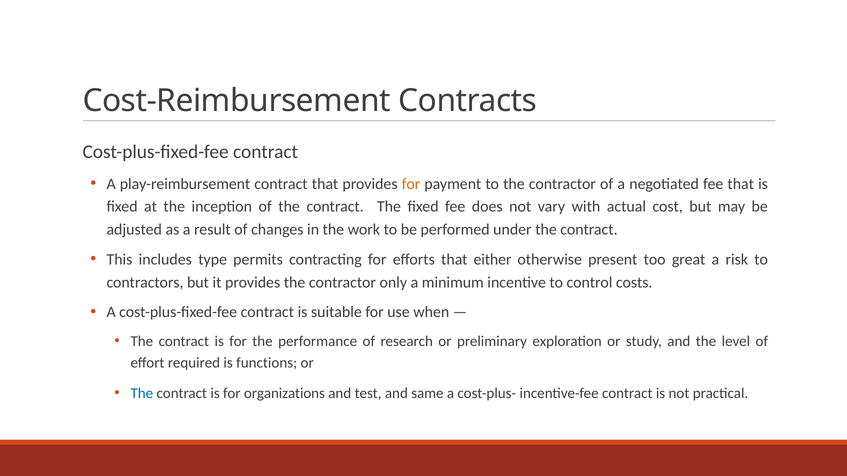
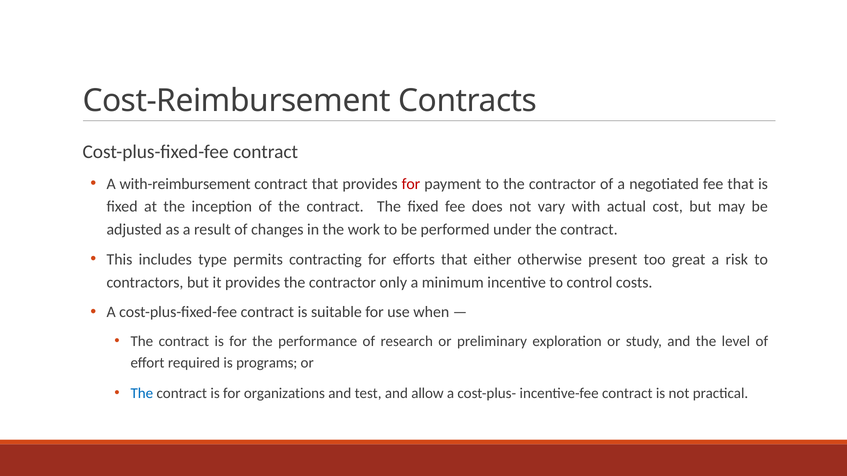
play-reimbursement: play-reimbursement -> with-reimbursement
for at (411, 184) colour: orange -> red
functions: functions -> programs
same: same -> allow
